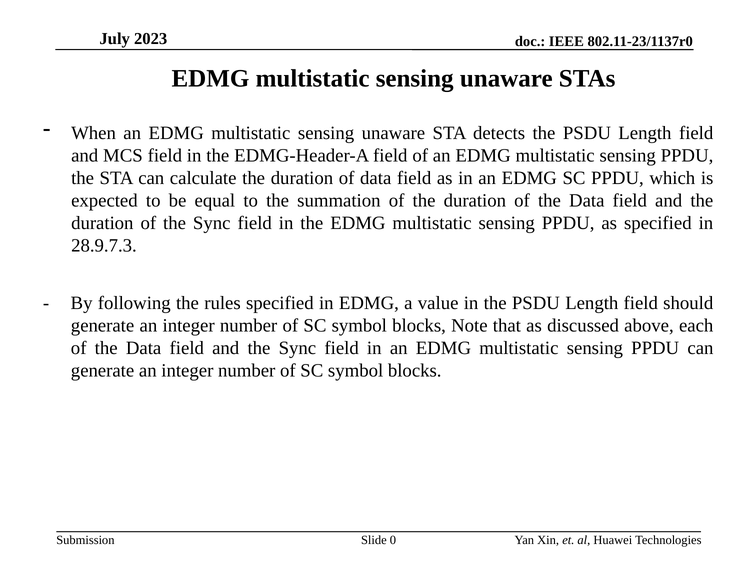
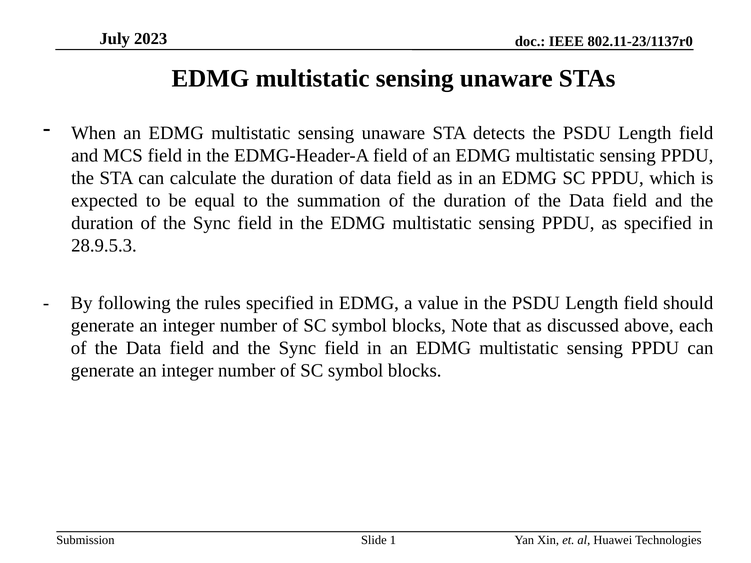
28.9.7.3: 28.9.7.3 -> 28.9.5.3
0: 0 -> 1
